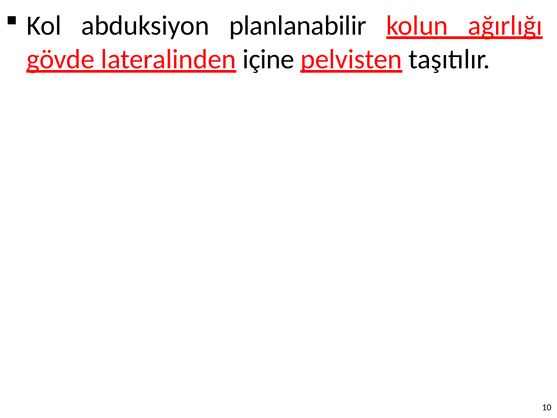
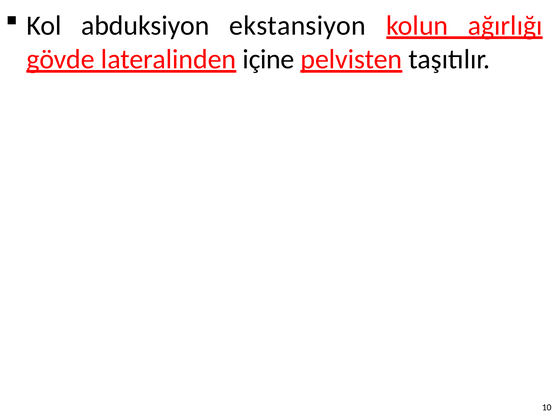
planlanabilir: planlanabilir -> ekstansiyon
